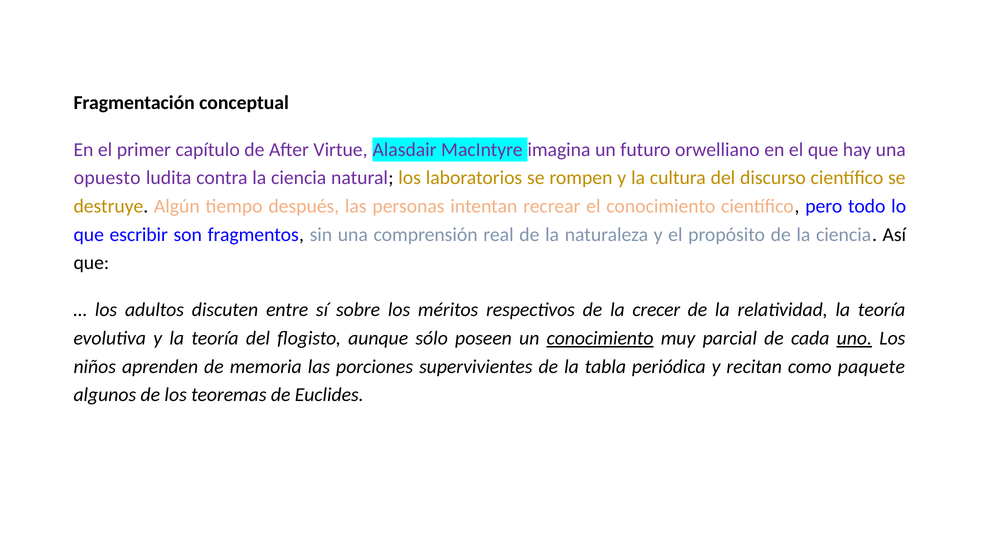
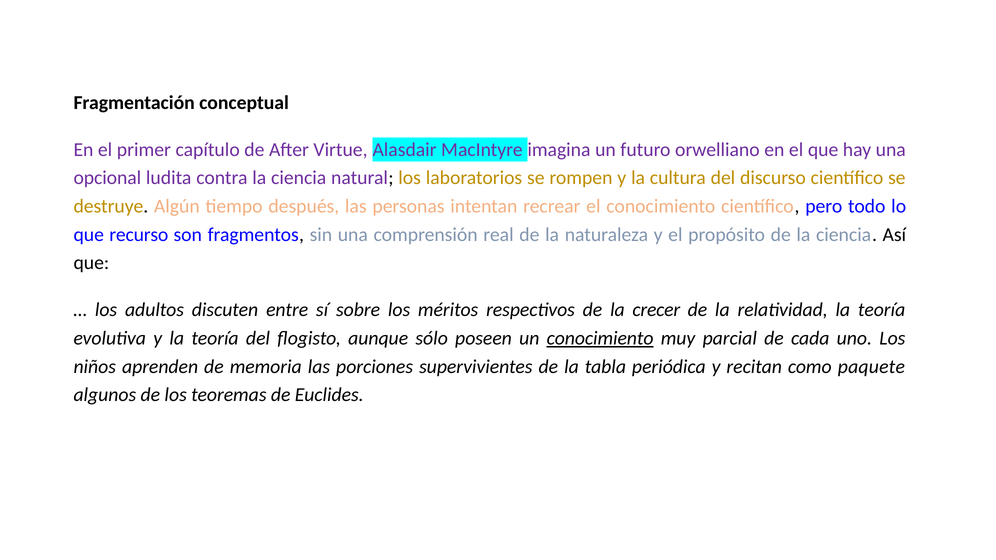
opuesto: opuesto -> opcional
escribir: escribir -> recurso
uno underline: present -> none
